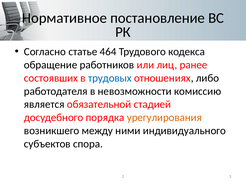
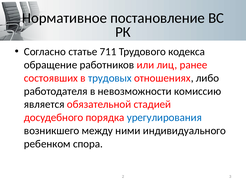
464: 464 -> 711
урегулирования colour: orange -> blue
субъектов: субъектов -> ребенком
